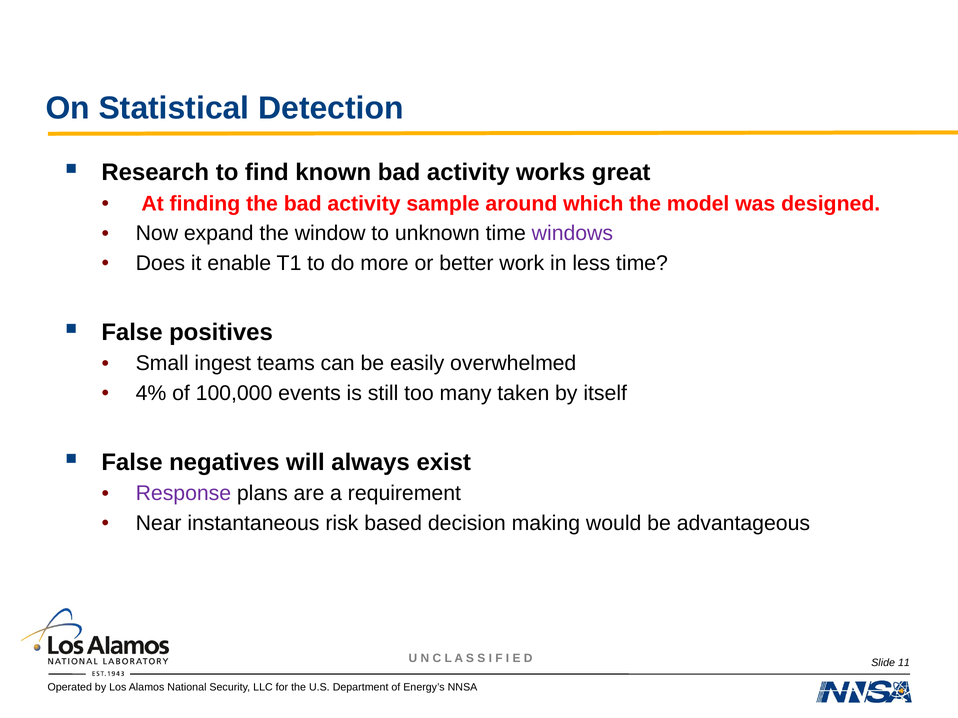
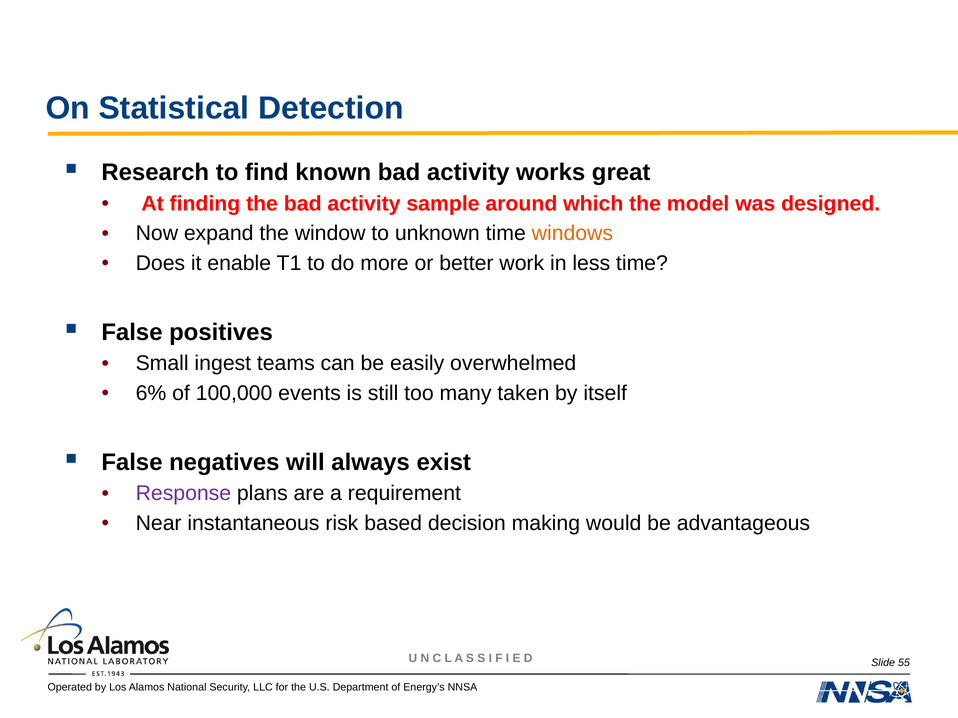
windows colour: purple -> orange
4%: 4% -> 6%
11: 11 -> 55
